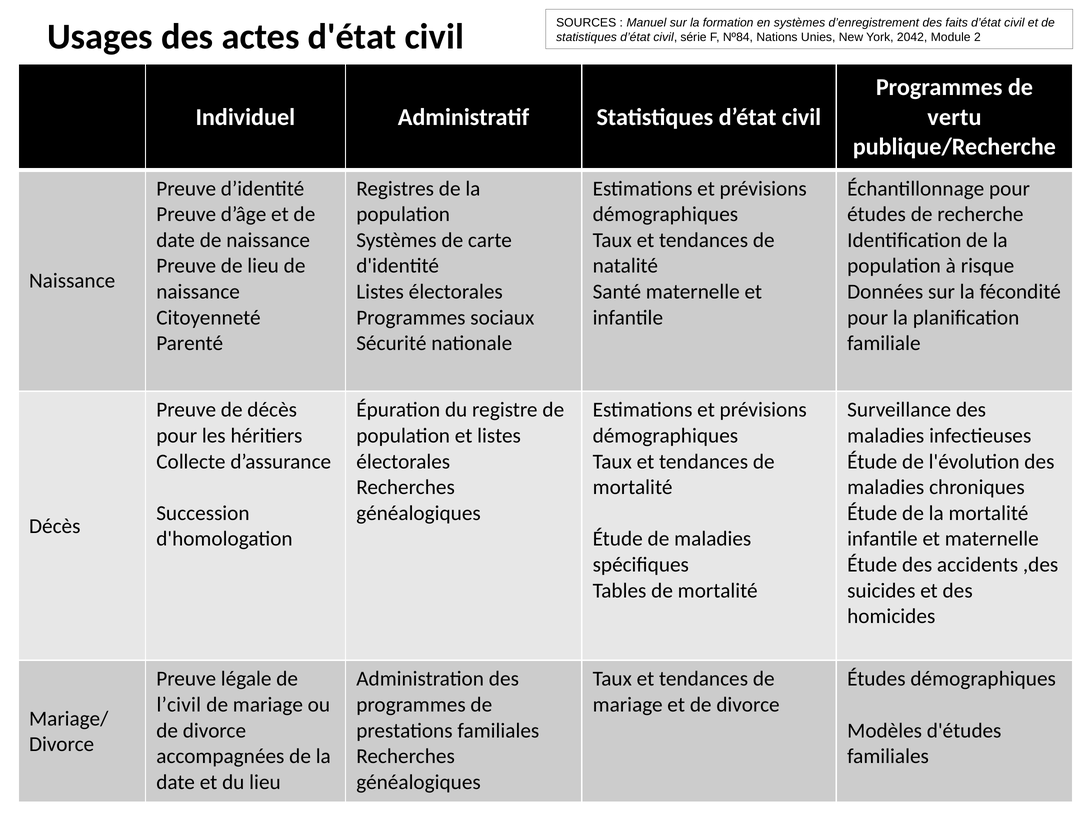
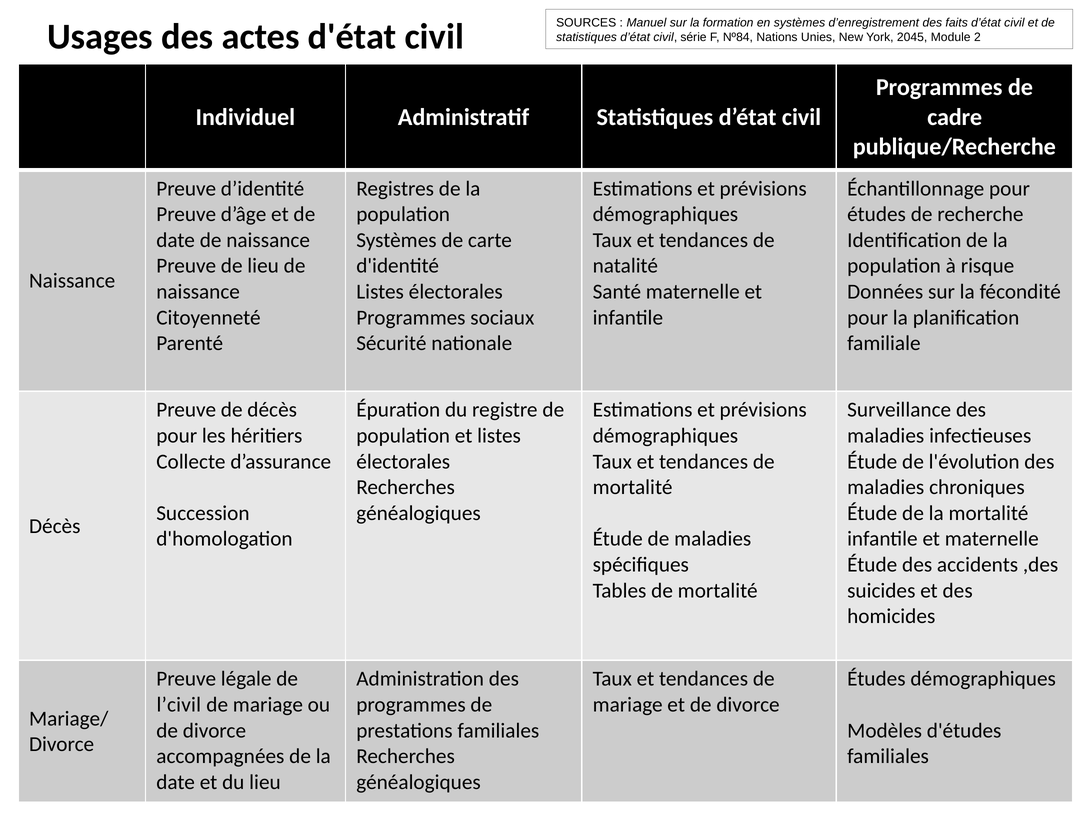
2042: 2042 -> 2045
vertu: vertu -> cadre
